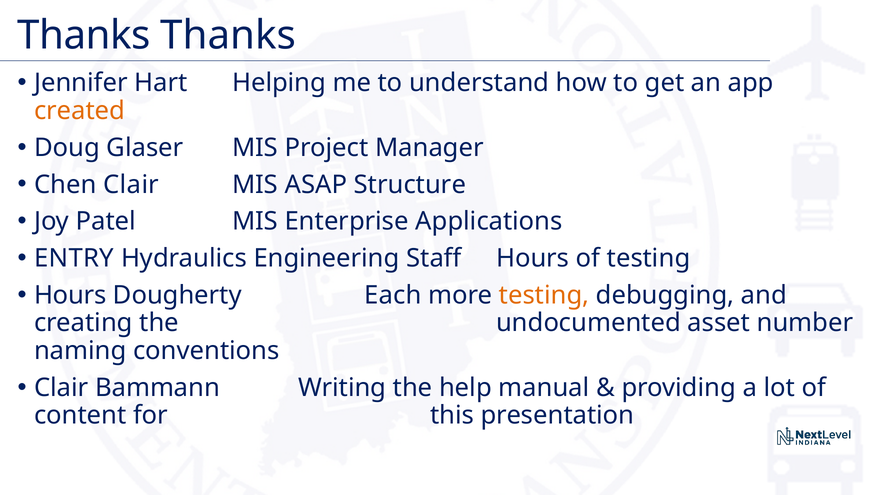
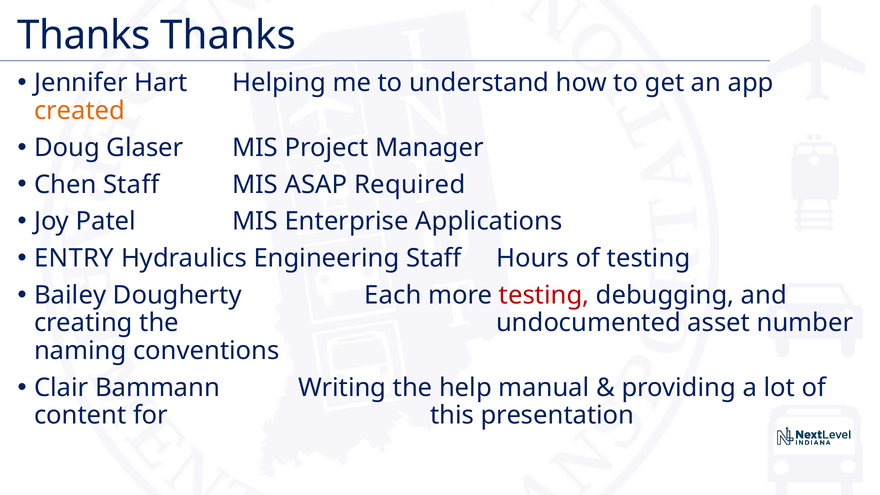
Chen Clair: Clair -> Staff
Structure: Structure -> Required
Hours at (70, 295): Hours -> Bailey
testing at (544, 295) colour: orange -> red
